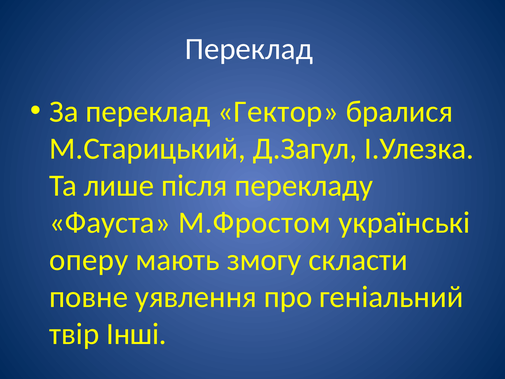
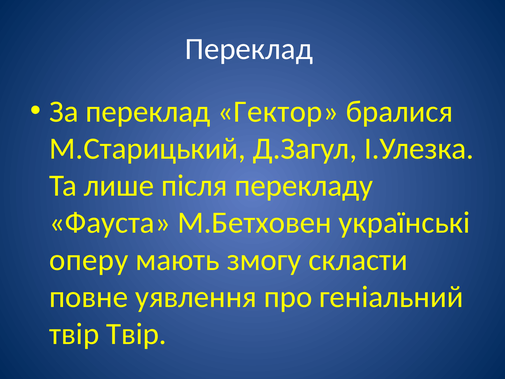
М.Фростом: М.Фростом -> М.Бетховен
твір Інші: Інші -> Твір
